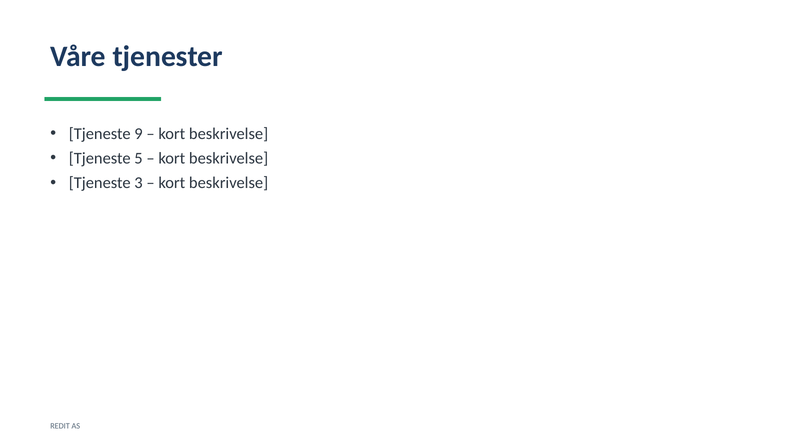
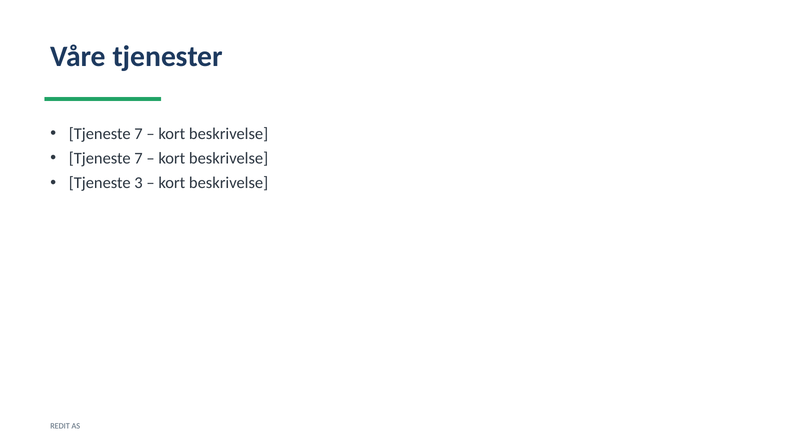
9 at (139, 134): 9 -> 7
5 at (139, 159): 5 -> 7
